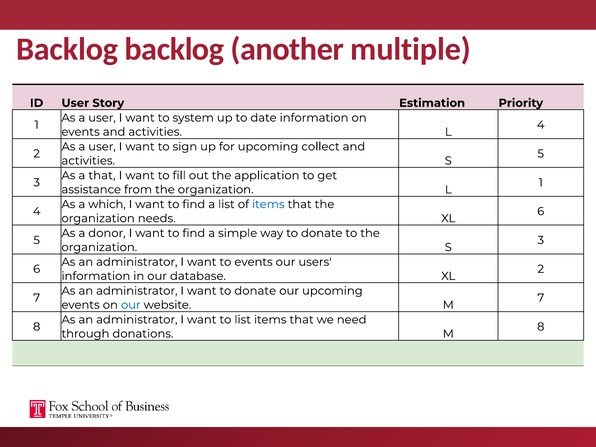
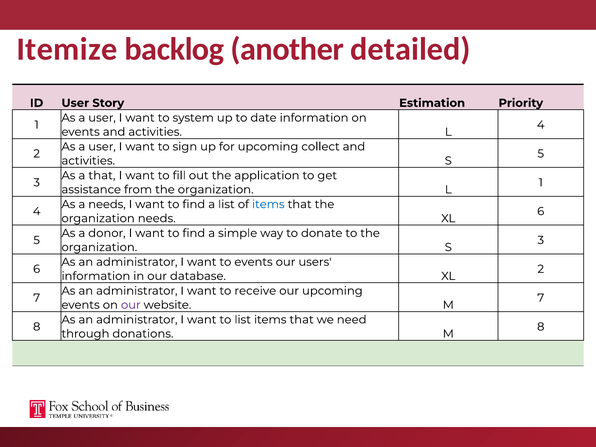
Backlog at (67, 49): Backlog -> Itemize
multiple: multiple -> detailed
a which: which -> needs
want to donate: donate -> receive
our at (131, 305) colour: blue -> purple
